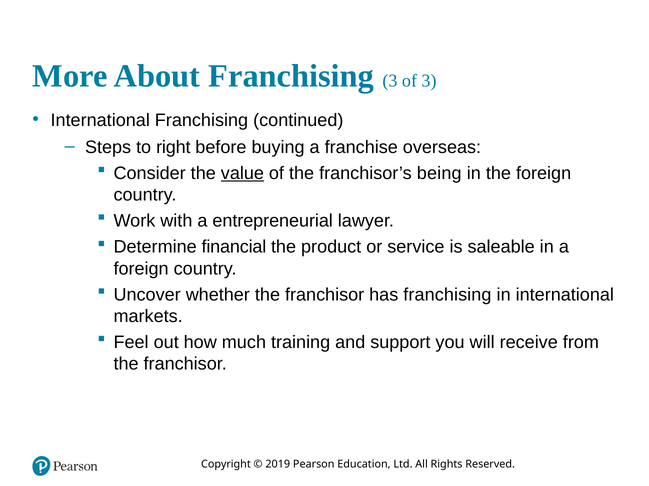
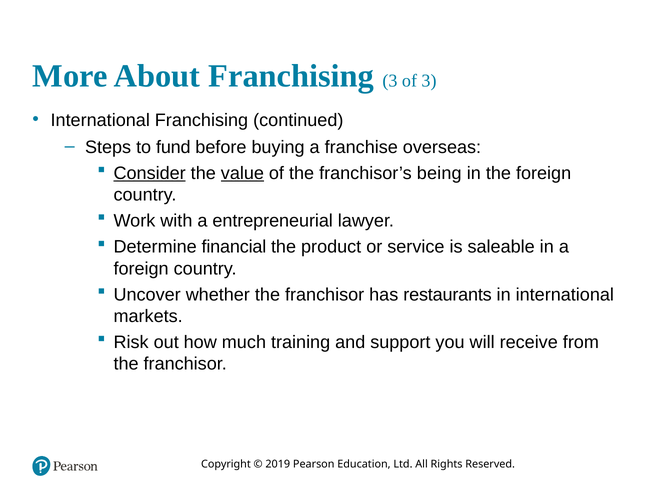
right: right -> fund
Consider underline: none -> present
has franchising: franchising -> restaurants
Feel: Feel -> Risk
